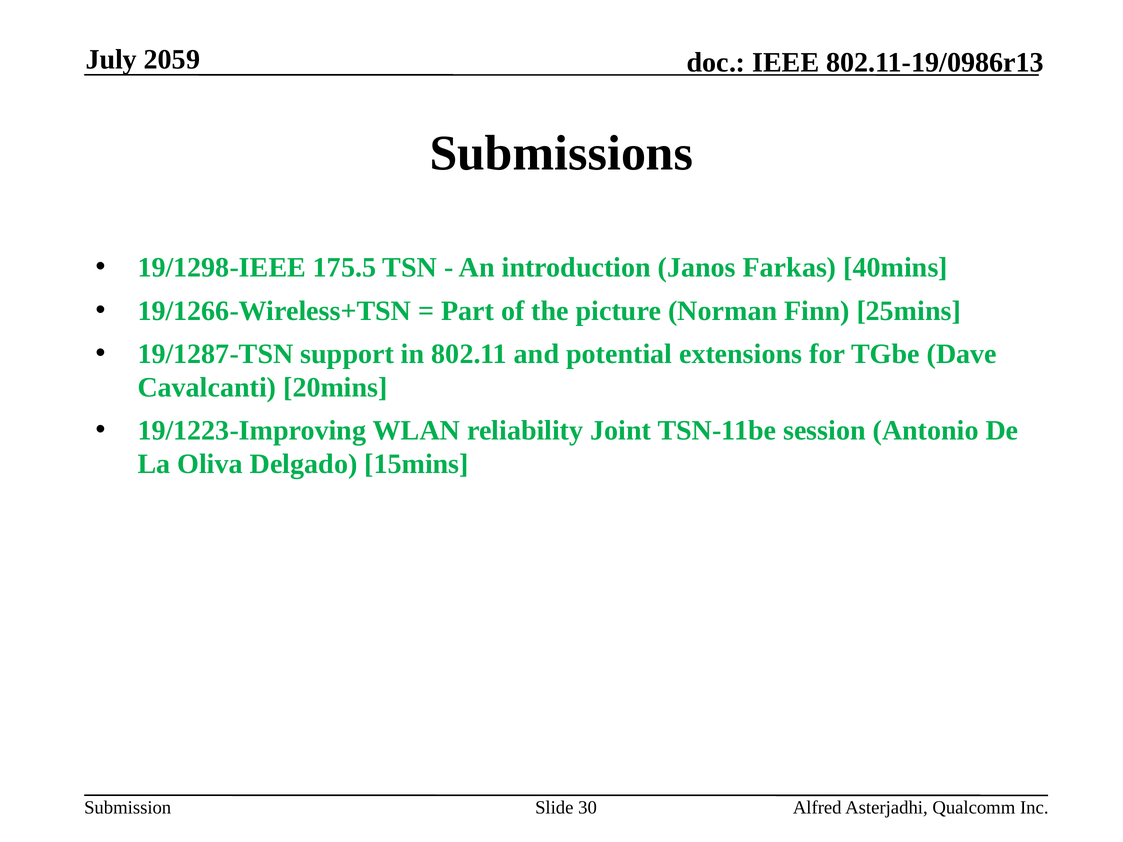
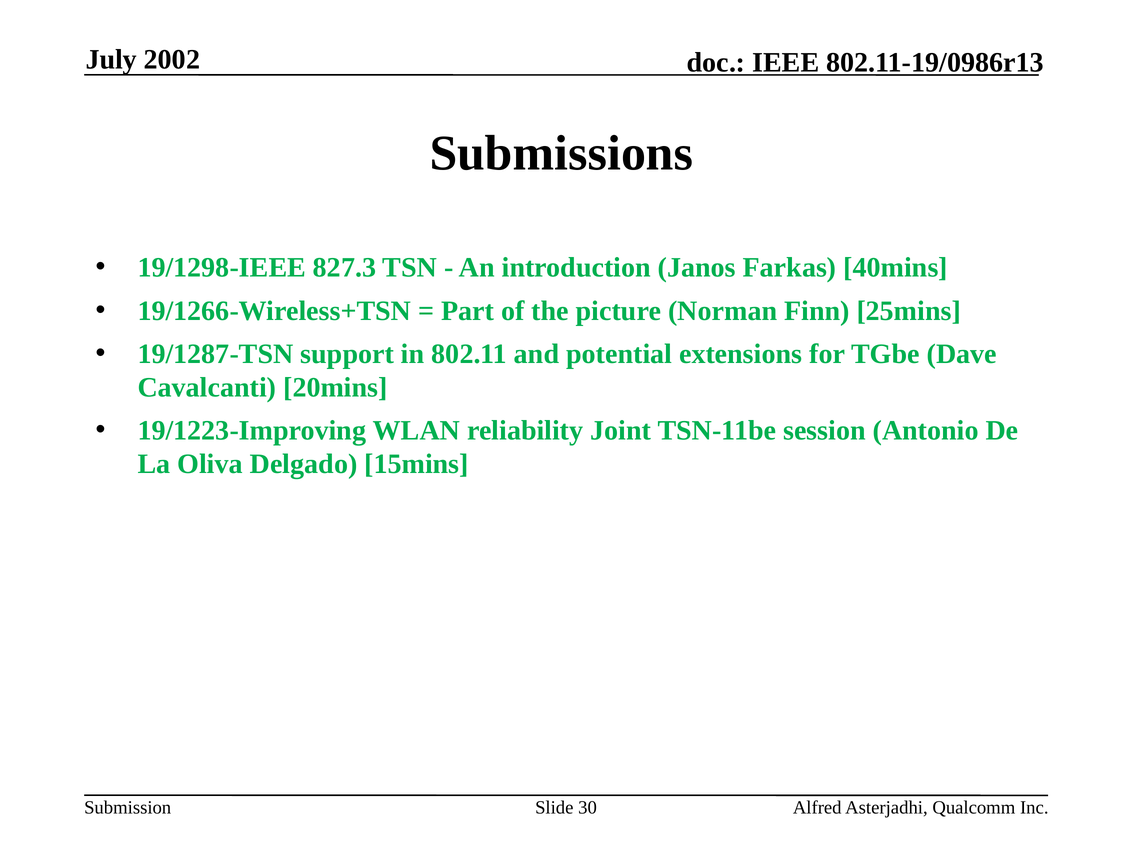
2059: 2059 -> 2002
175.5: 175.5 -> 827.3
